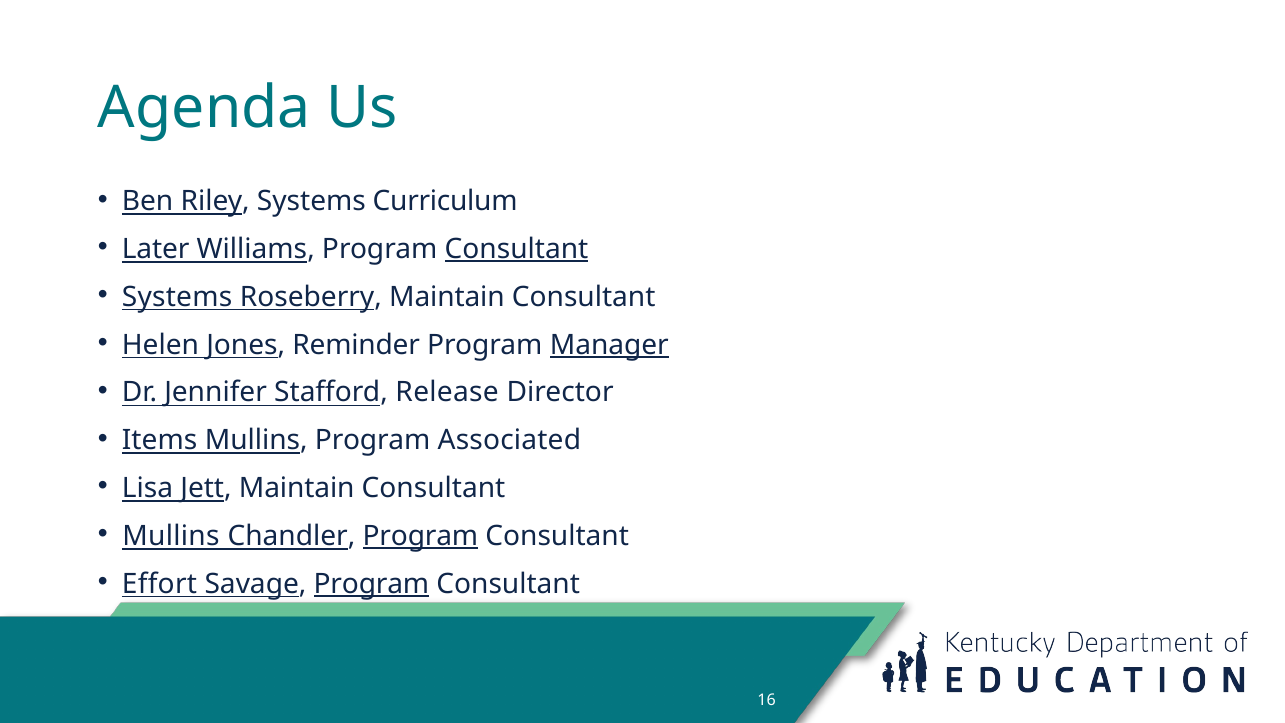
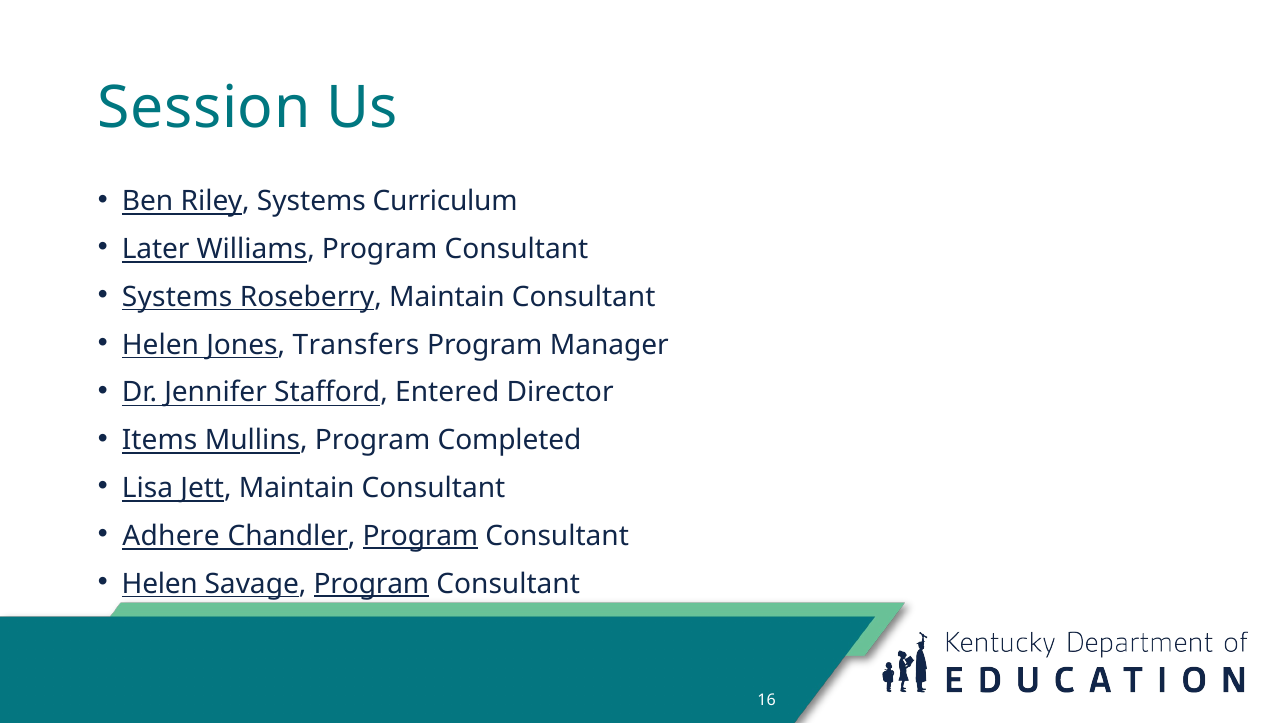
Agenda: Agenda -> Session
Consultant at (517, 249) underline: present -> none
Reminder: Reminder -> Transfers
Manager underline: present -> none
Release: Release -> Entered
Associated: Associated -> Completed
Mullins at (171, 536): Mullins -> Adhere
Effort at (159, 584): Effort -> Helen
